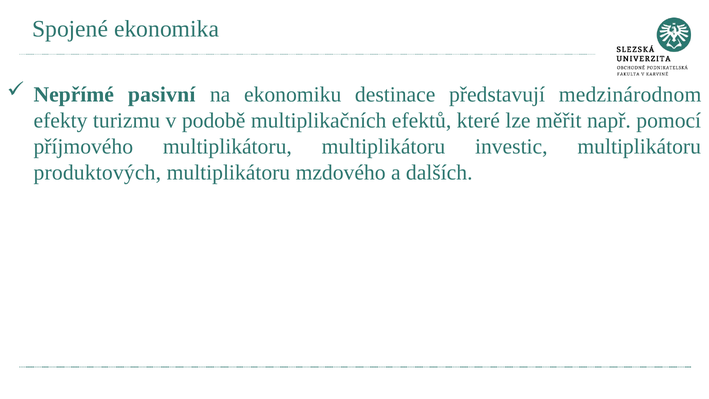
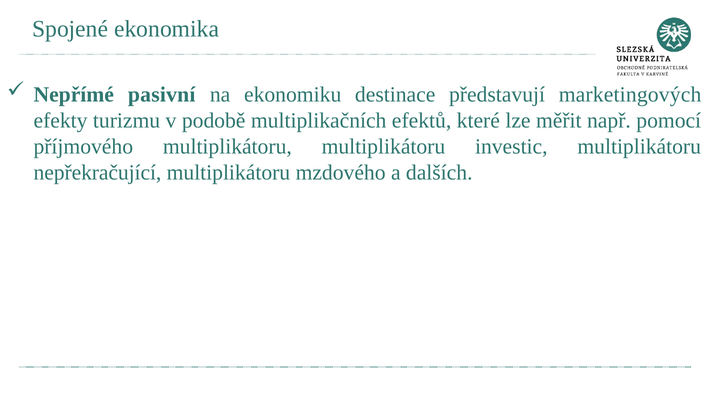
medzinárodnom: medzinárodnom -> marketingových
produktových: produktových -> nepřekračující
